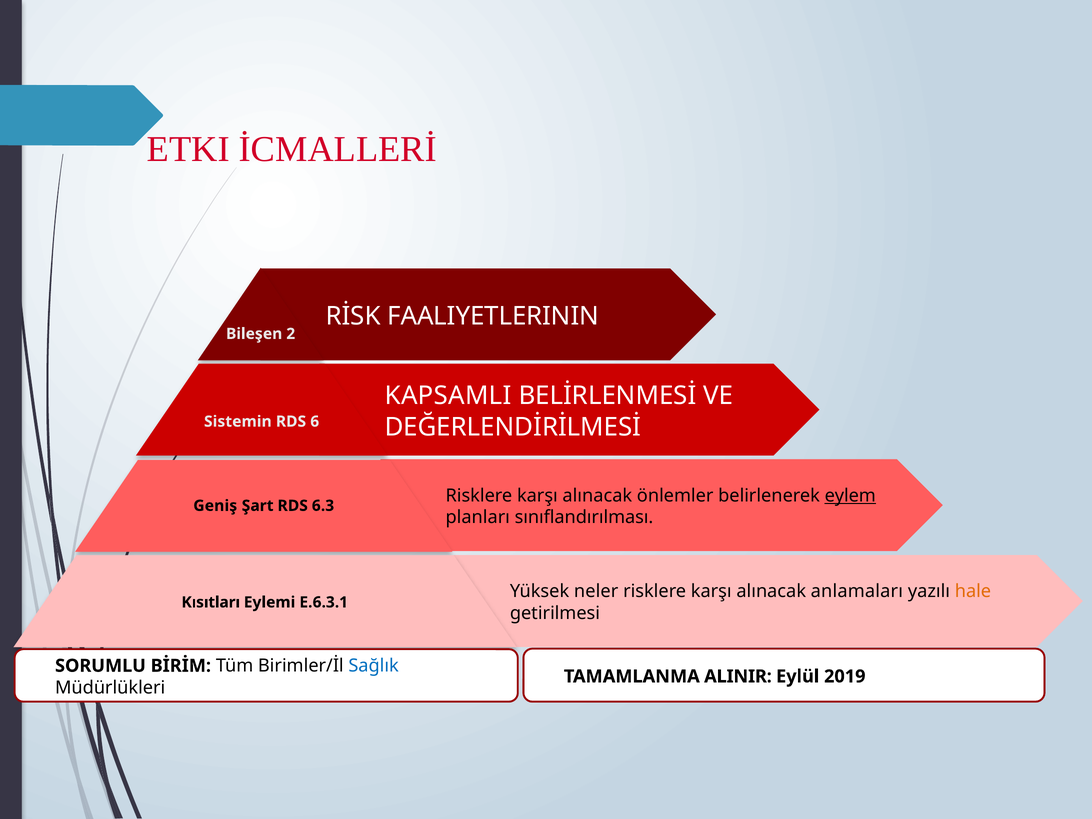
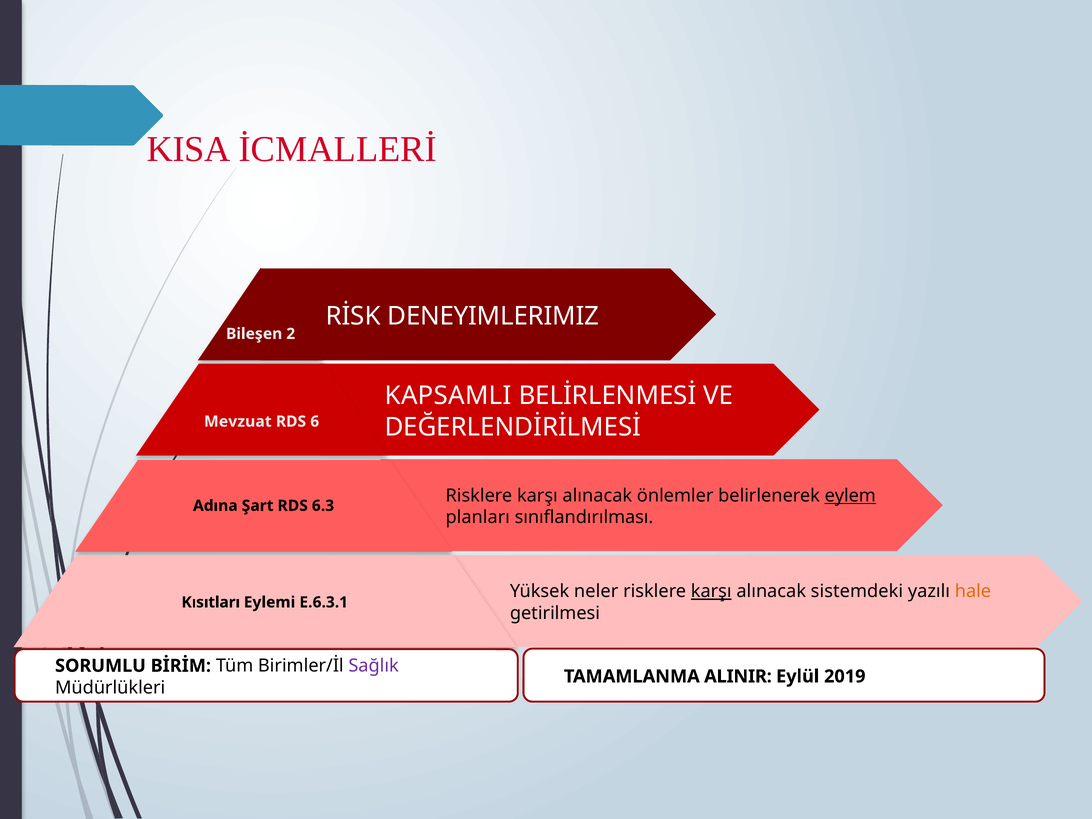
ETKI: ETKI -> KISA
FAALIYETLERININ: FAALIYETLERININ -> DENEYIMLERIMIZ
Sistemin: Sistemin -> Mevzuat
Geniş: Geniş -> Adına
karşı at (711, 591) underline: none -> present
anlamaları: anlamaları -> sistemdeki
Sağlık colour: blue -> purple
